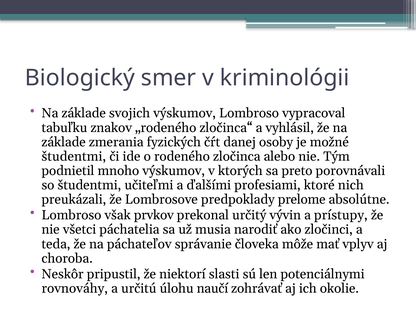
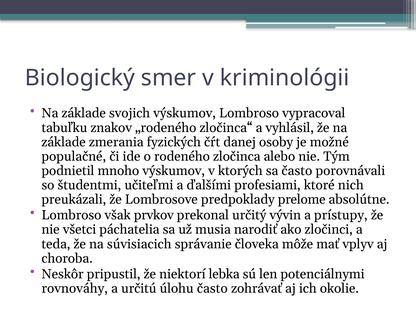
študentmi at (74, 156): študentmi -> populačné
sa preto: preto -> často
páchateľov: páchateľov -> súvisiacich
slasti: slasti -> lebka
úlohu naučí: naučí -> často
